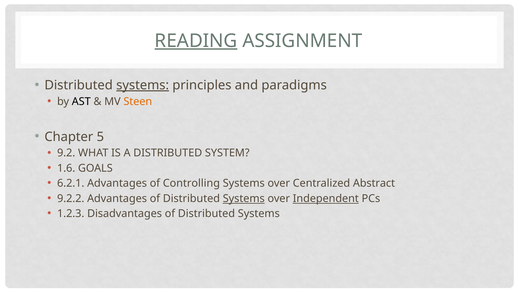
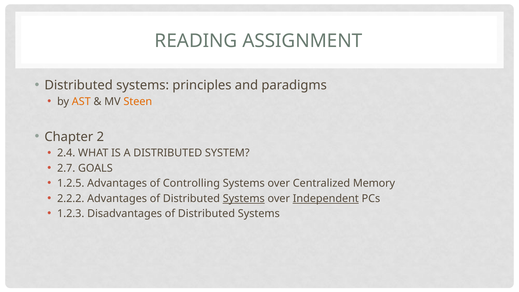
READING underline: present -> none
systems at (143, 85) underline: present -> none
AST colour: black -> orange
5: 5 -> 2
9.2: 9.2 -> 2.4
1.6: 1.6 -> 2.7
6.2.1: 6.2.1 -> 1.2.5
Abstract: Abstract -> Memory
9.2.2: 9.2.2 -> 2.2.2
